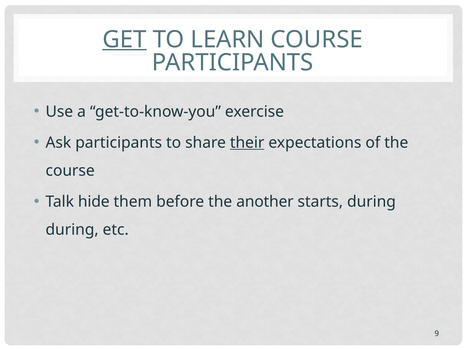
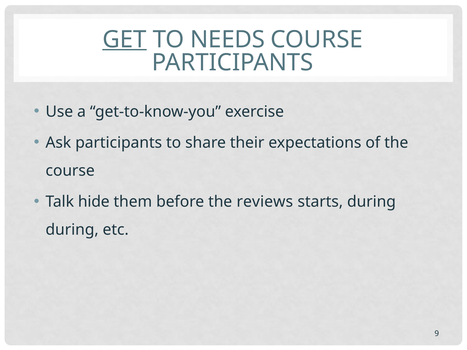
LEARN: LEARN -> NEEDS
their underline: present -> none
another: another -> reviews
